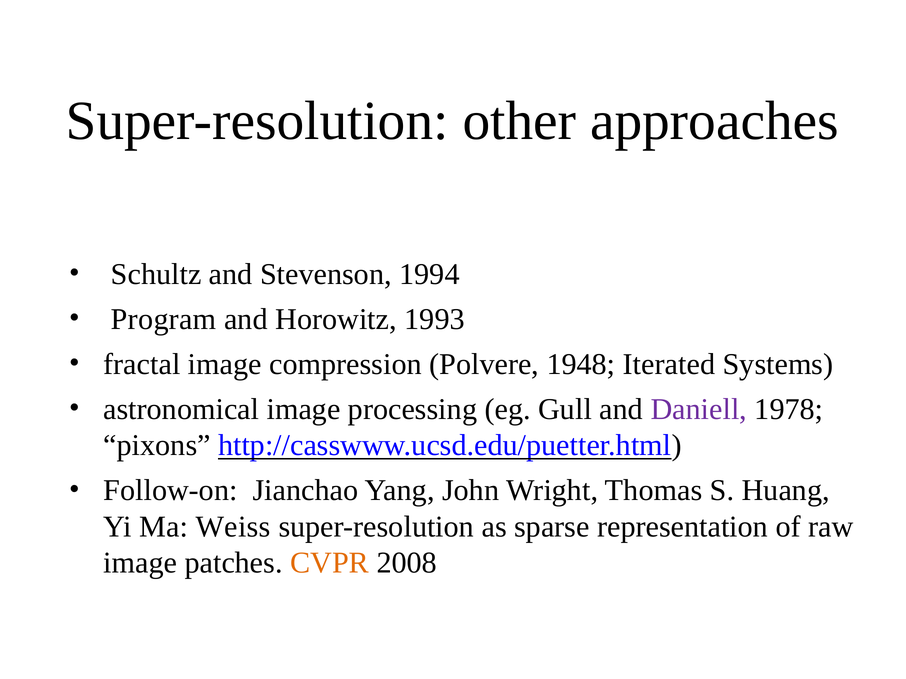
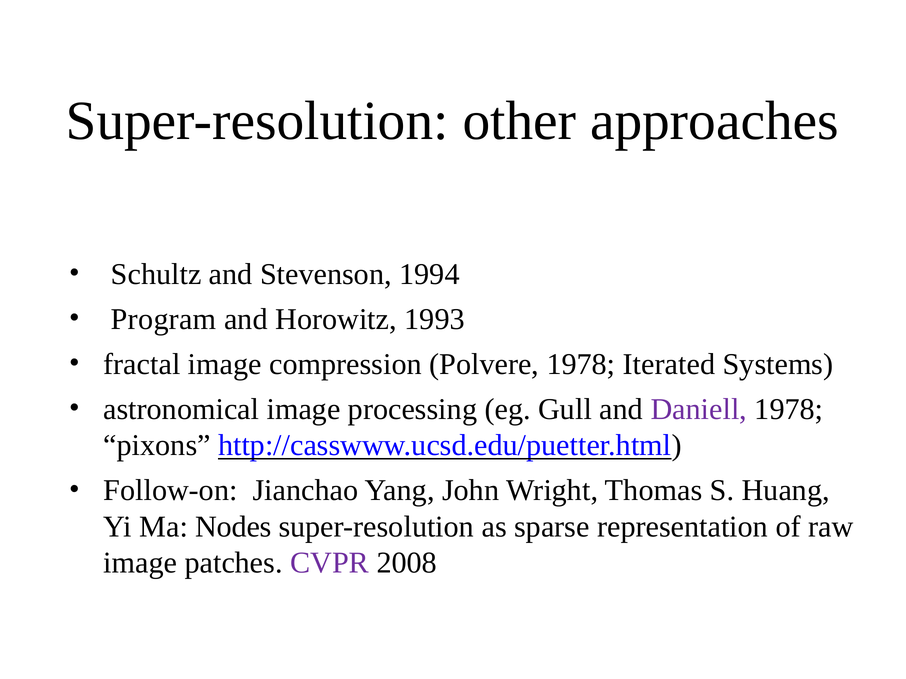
Polvere 1948: 1948 -> 1978
Weiss: Weiss -> Nodes
CVPR colour: orange -> purple
